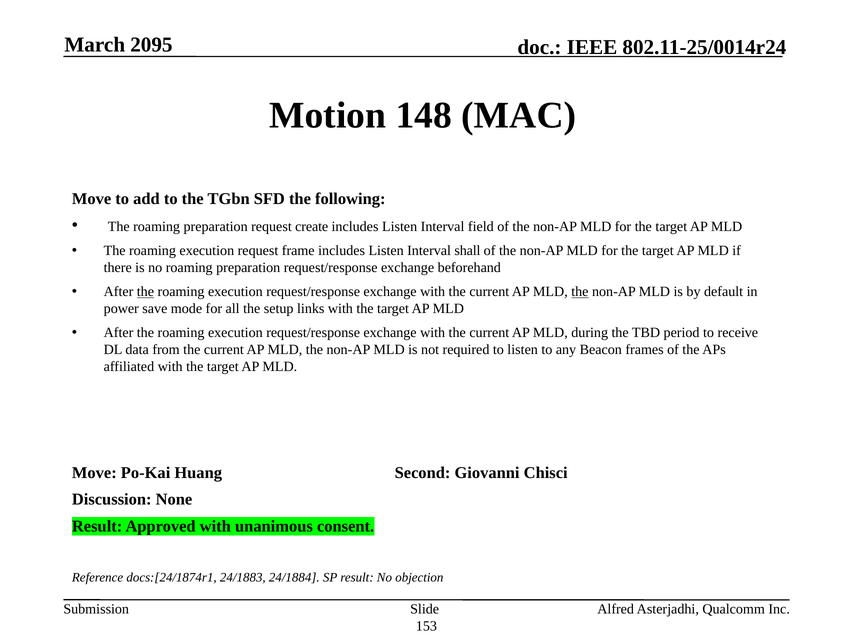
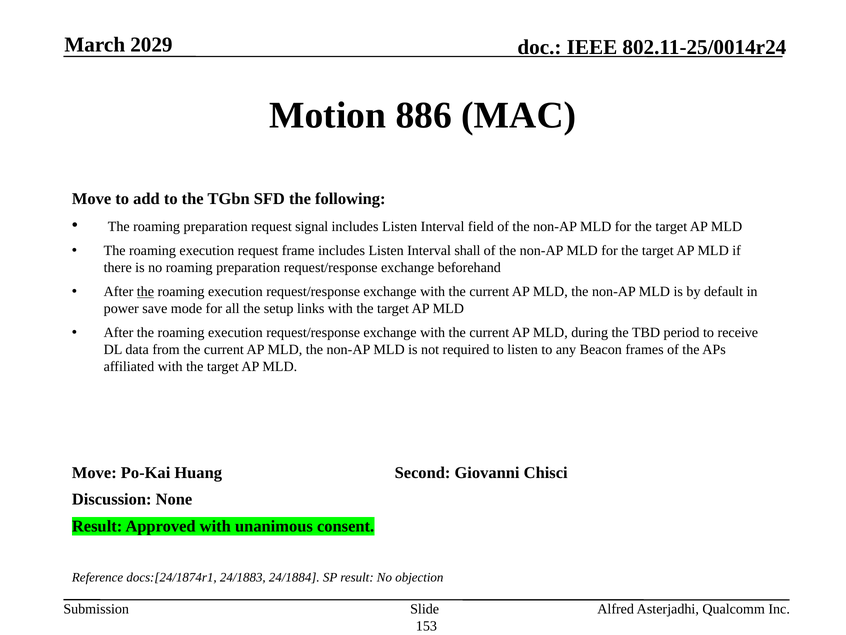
2095: 2095 -> 2029
148: 148 -> 886
create: create -> signal
the at (580, 292) underline: present -> none
